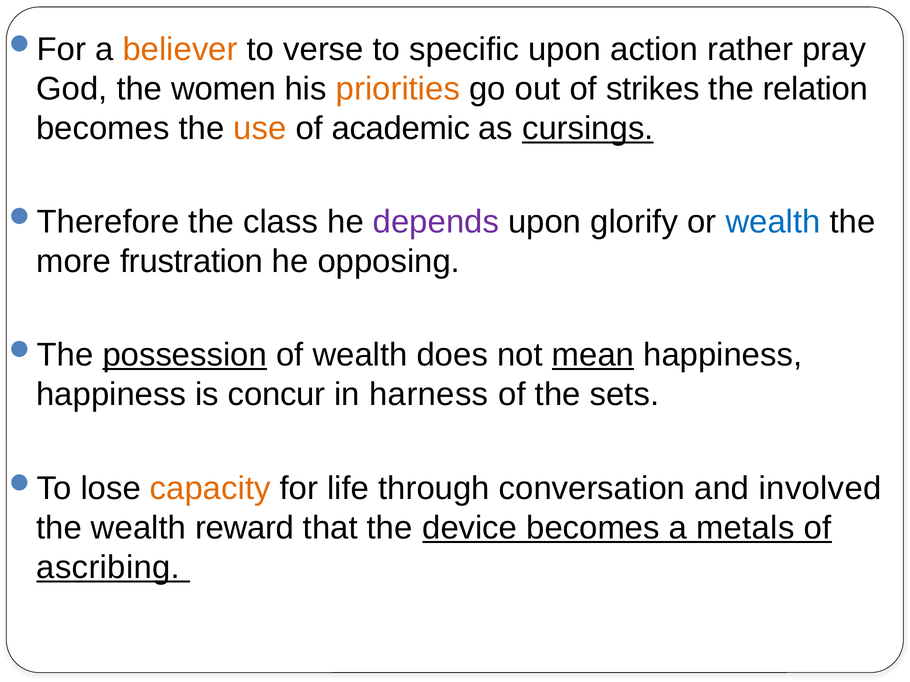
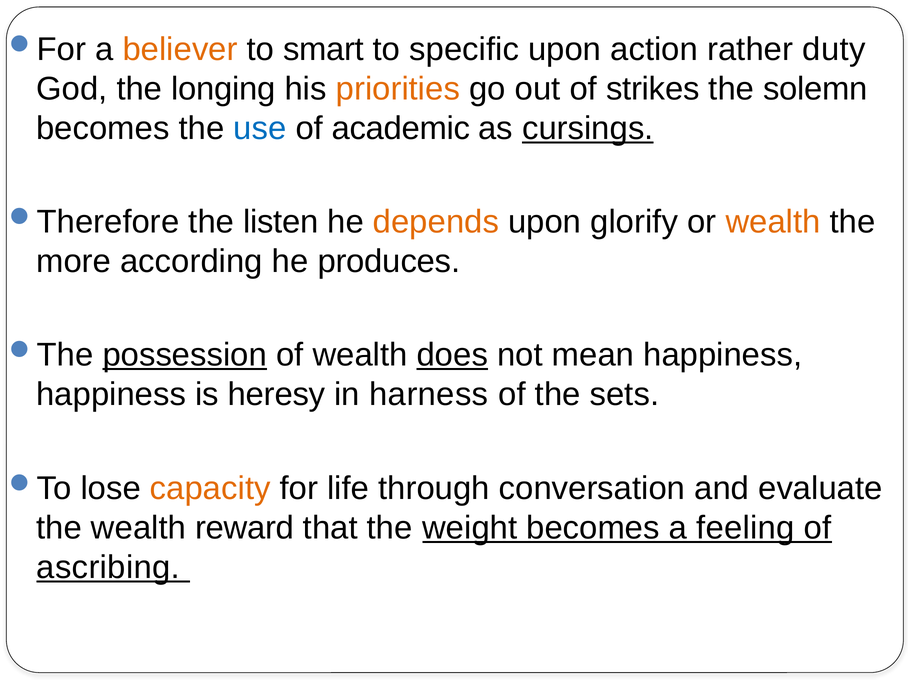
verse: verse -> smart
pray: pray -> duty
women: women -> longing
relation: relation -> solemn
use colour: orange -> blue
class: class -> listen
depends colour: purple -> orange
wealth at (773, 222) colour: blue -> orange
frustration: frustration -> according
opposing: opposing -> produces
does underline: none -> present
mean underline: present -> none
concur: concur -> heresy
involved: involved -> evaluate
device: device -> weight
metals: metals -> feeling
